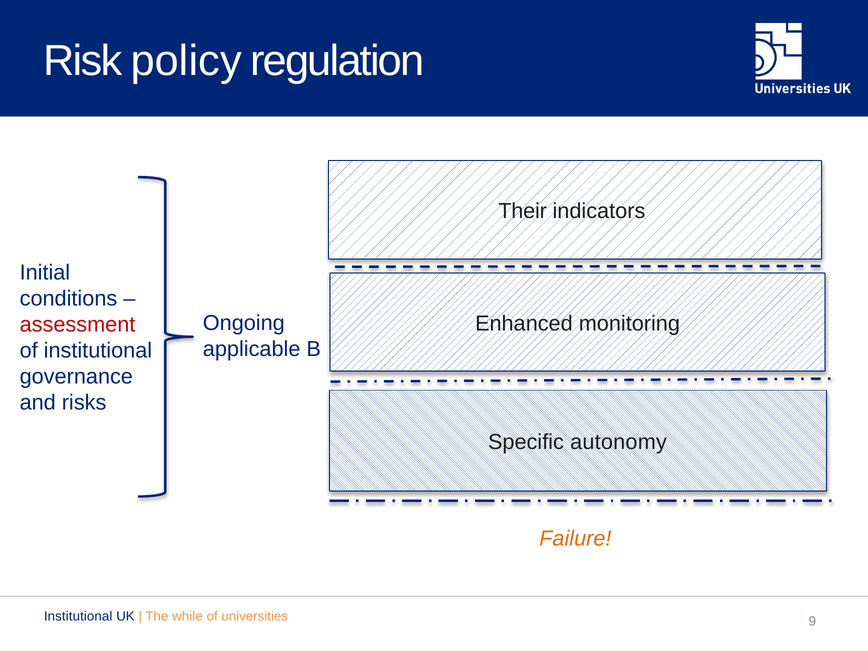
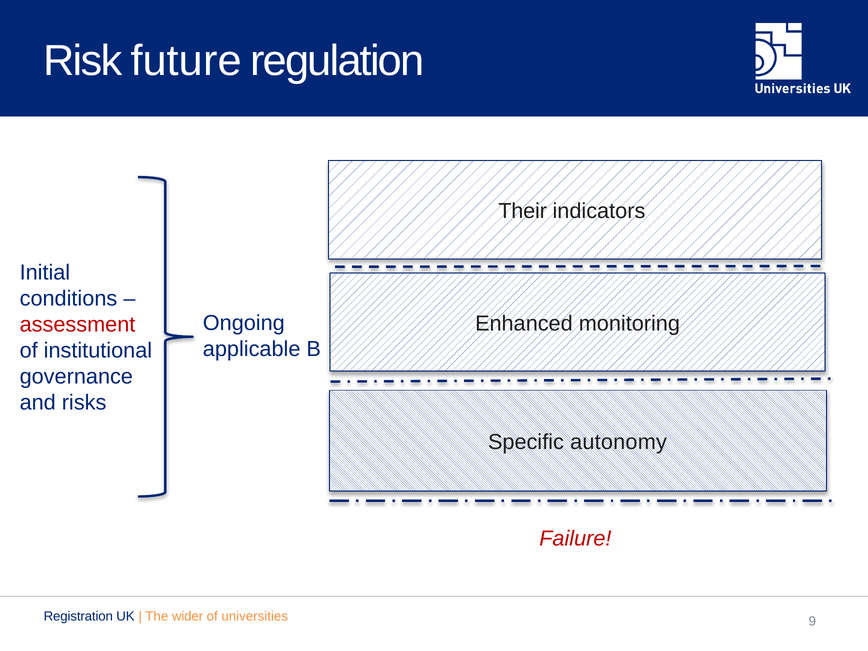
policy: policy -> future
Failure colour: orange -> red
Institutional at (78, 617): Institutional -> Registration
while: while -> wider
